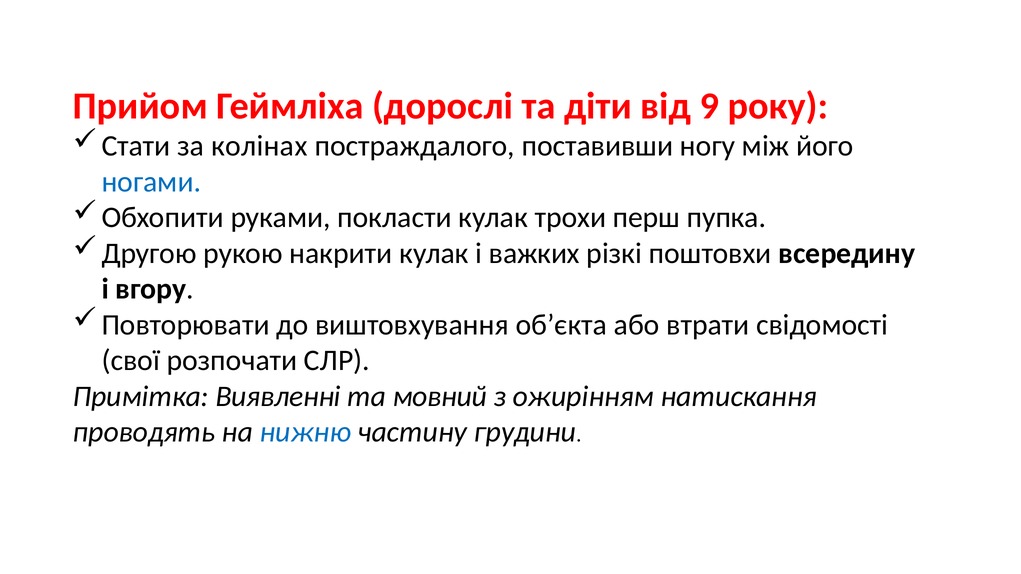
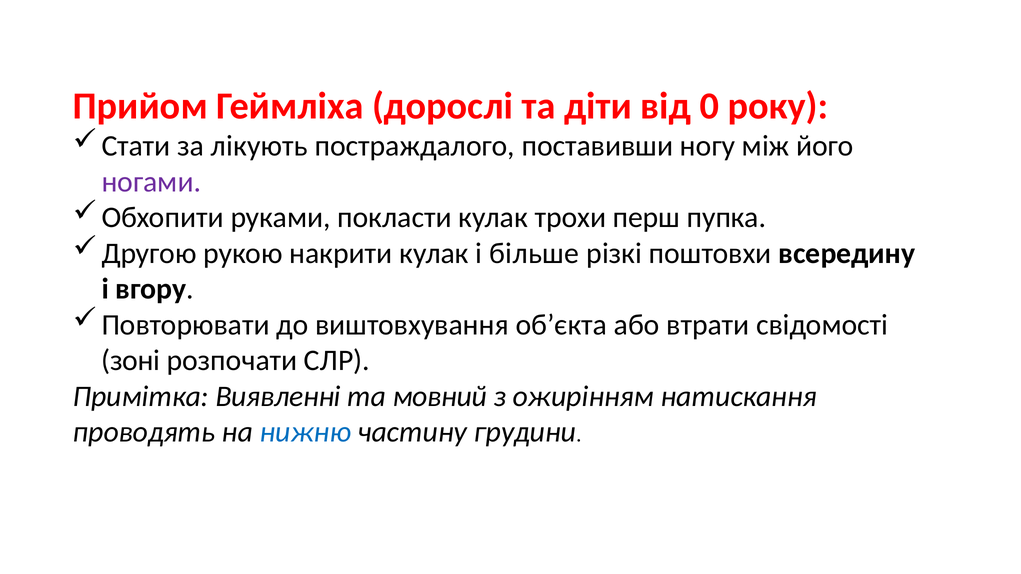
9: 9 -> 0
колінах: колінах -> лікують
ногами colour: blue -> purple
важких: важких -> більше
свої: свої -> зоні
